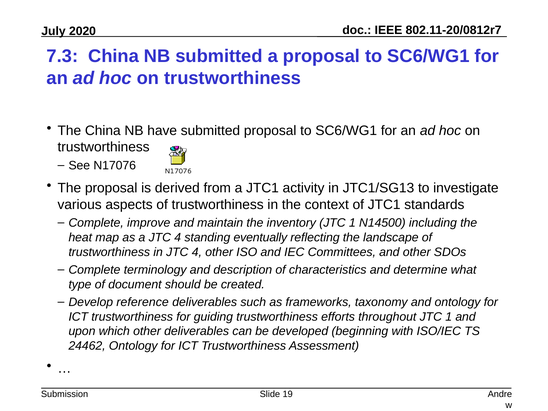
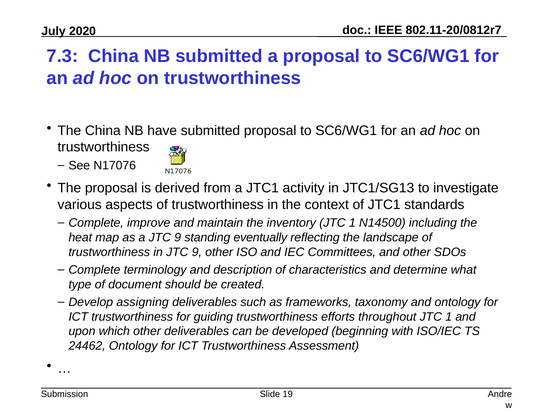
a JTC 4: 4 -> 9
in JTC 4: 4 -> 9
reference: reference -> assigning
